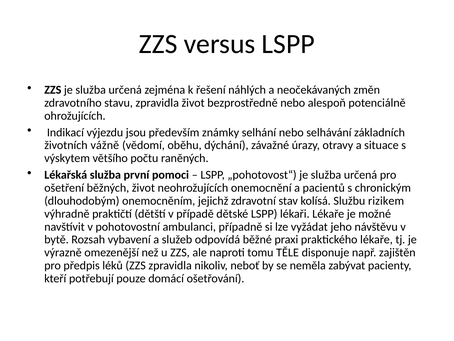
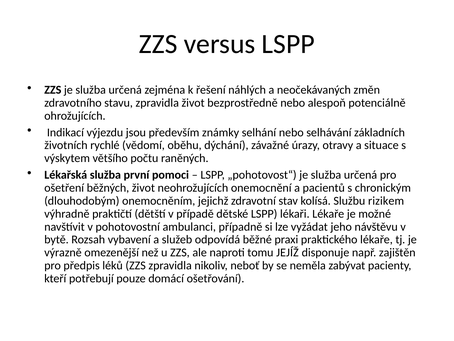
vážně: vážně -> rychlé
TĚLE: TĚLE -> JEJÍŽ
